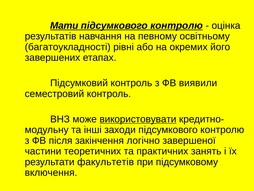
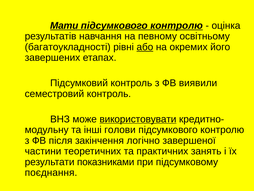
або underline: none -> present
заходи: заходи -> голови
факультетів: факультетів -> показниками
включення: включення -> поєднання
